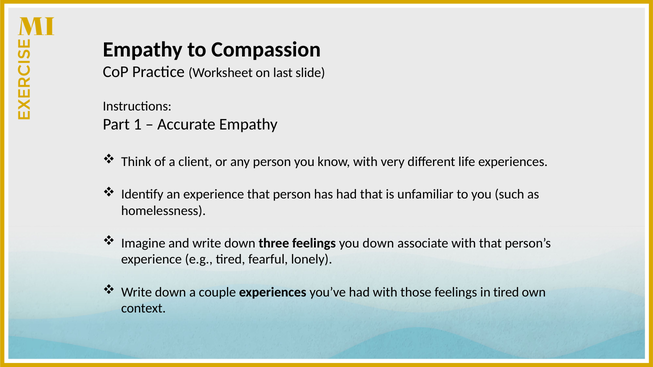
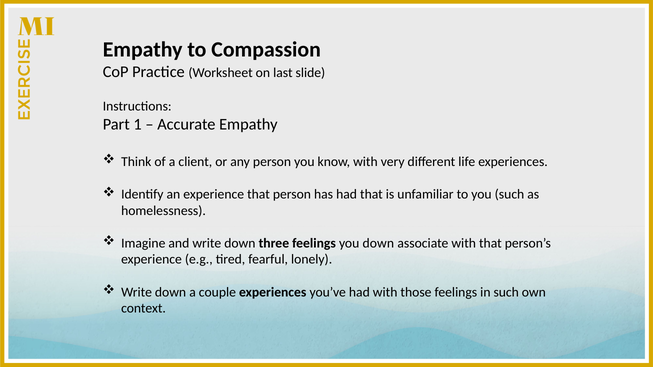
in tired: tired -> such
